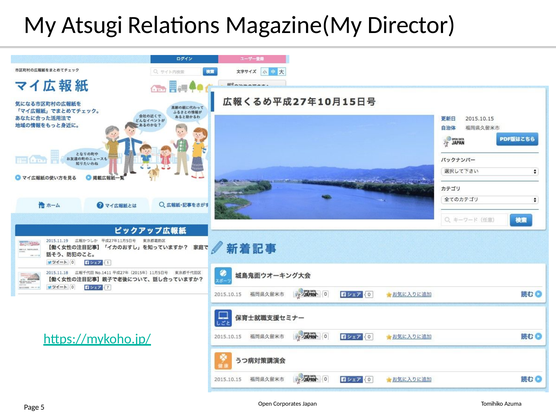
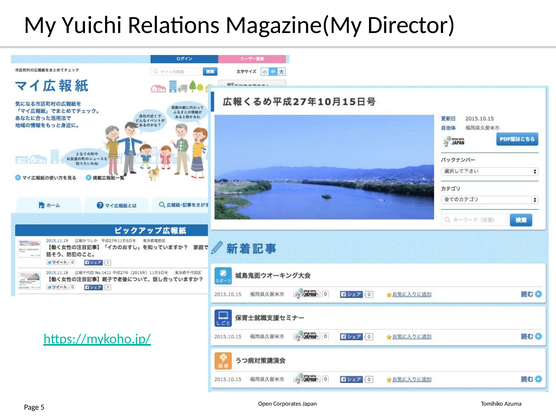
Atsugi: Atsugi -> Yuichi
